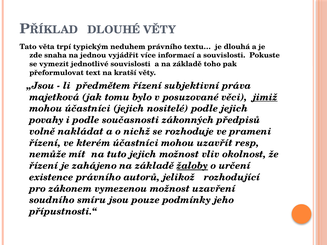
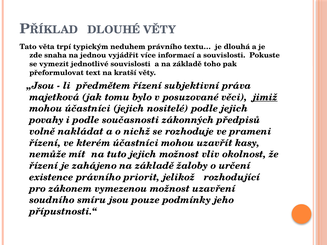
resp: resp -> kasy
žaloby underline: present -> none
autorů: autorů -> priorit
